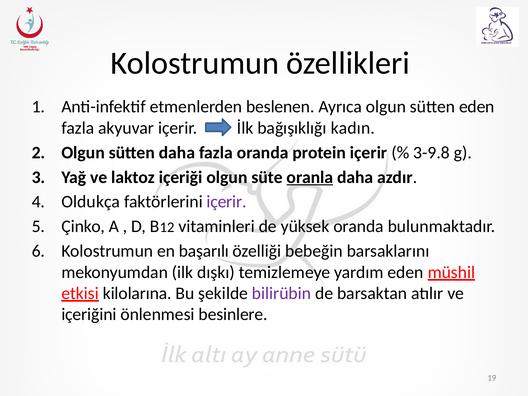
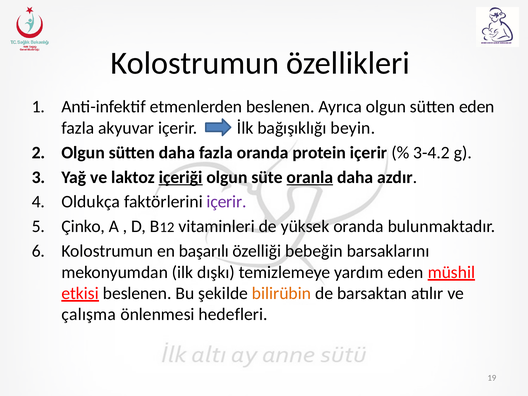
kadın: kadın -> beyin
3-9.8: 3-9.8 -> 3-4.2
içeriği underline: none -> present
etkisi kilolarına: kilolarına -> beslenen
bilirübin colour: purple -> orange
içeriğini: içeriğini -> çalışma
besinlere: besinlere -> hedefleri
